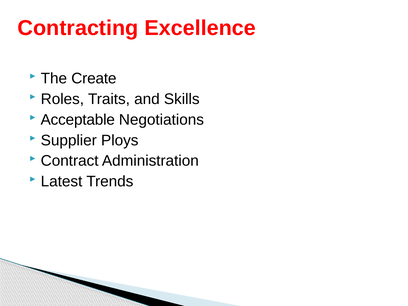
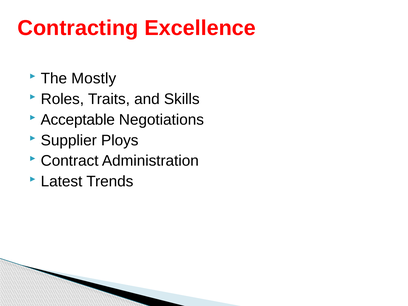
Create: Create -> Mostly
